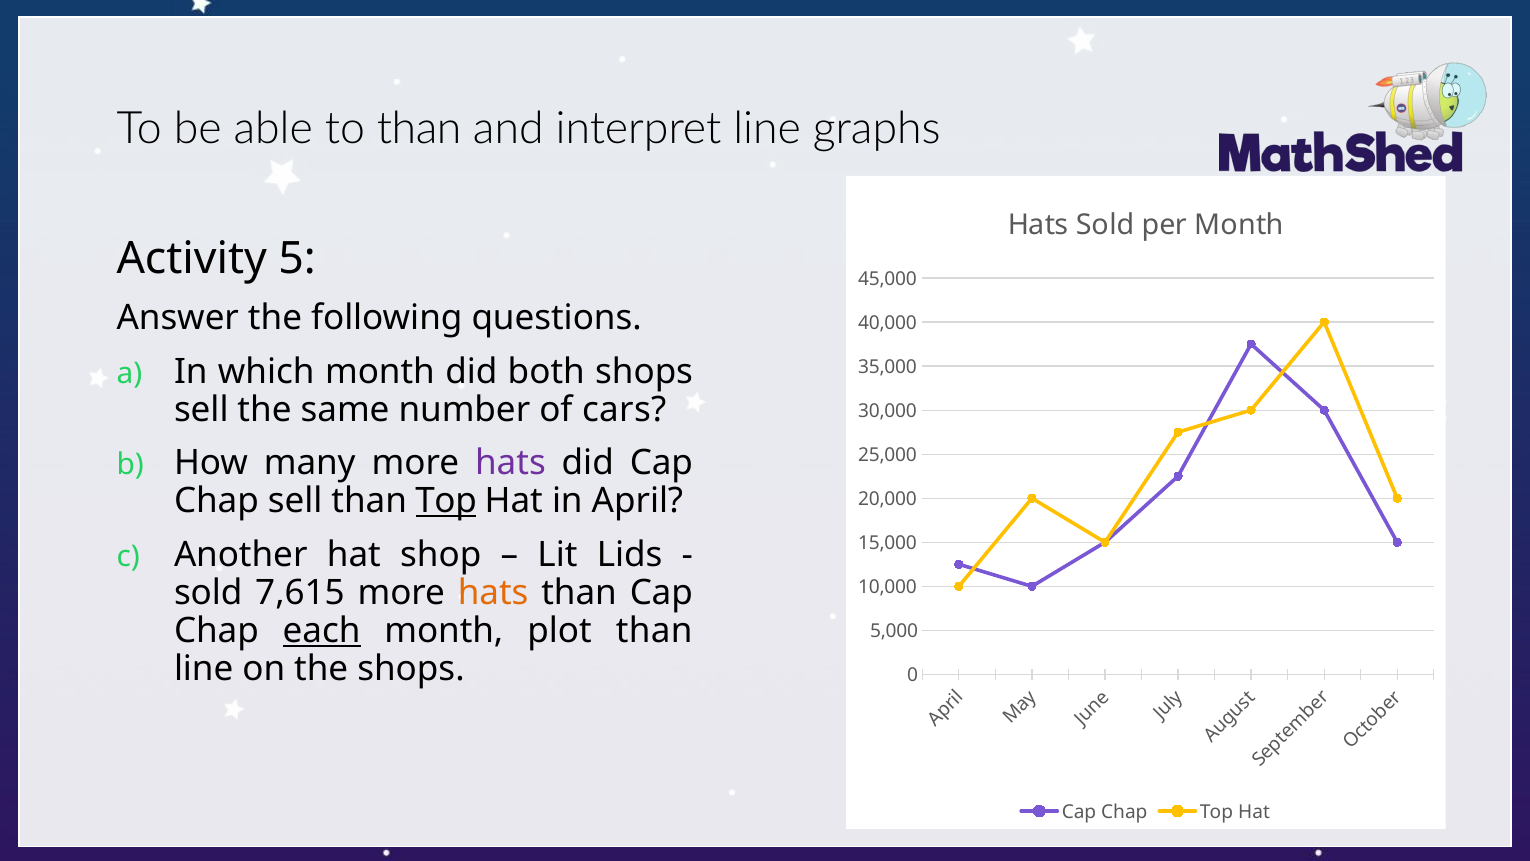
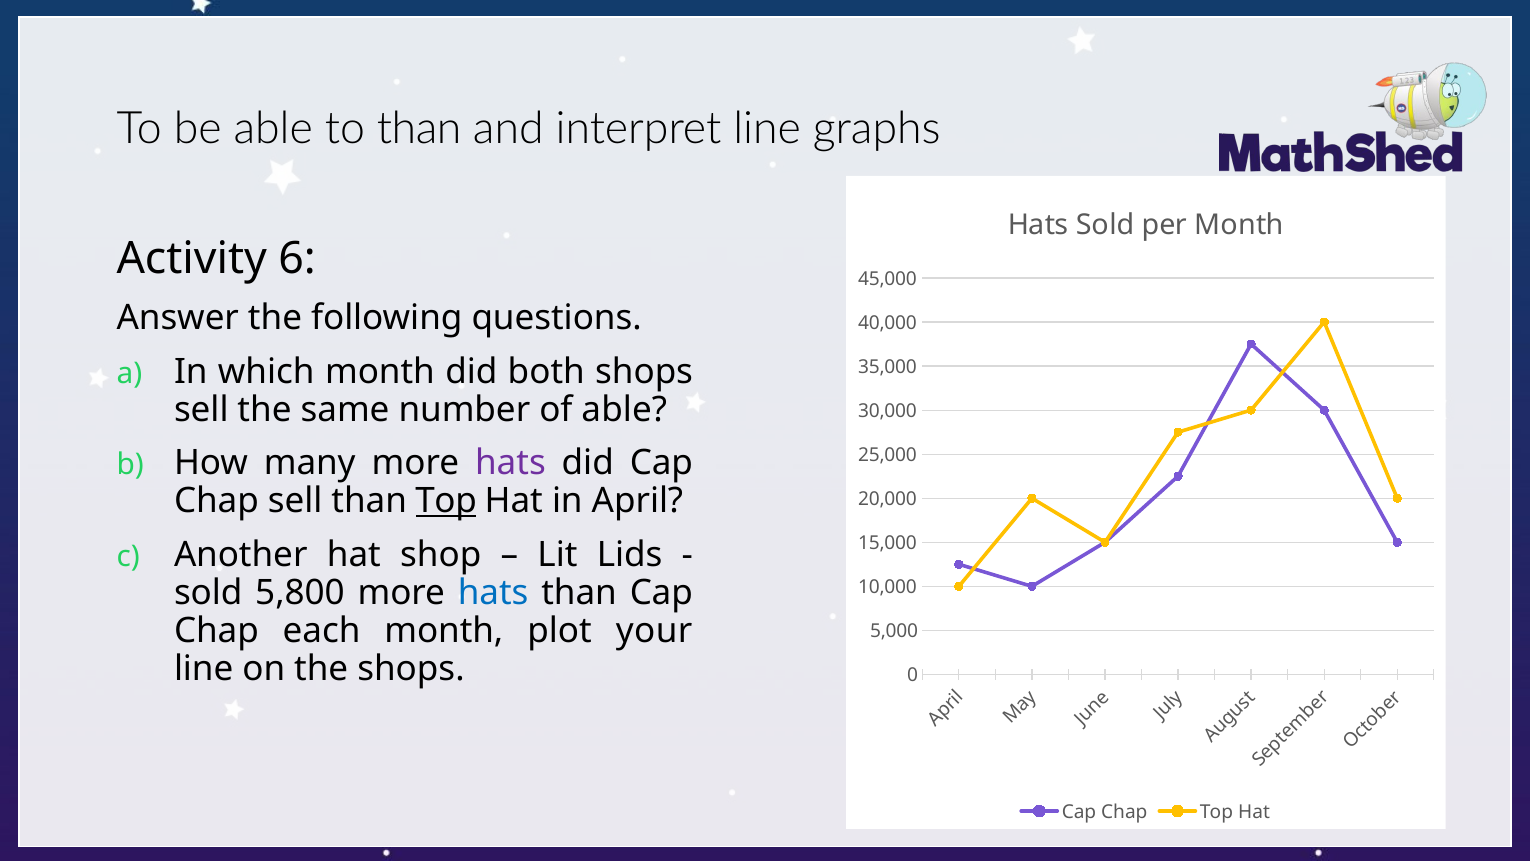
5: 5 -> 6
of cars: cars -> able
7,615: 7,615 -> 5,800
hats at (493, 593) colour: orange -> blue
each underline: present -> none
plot than: than -> your
